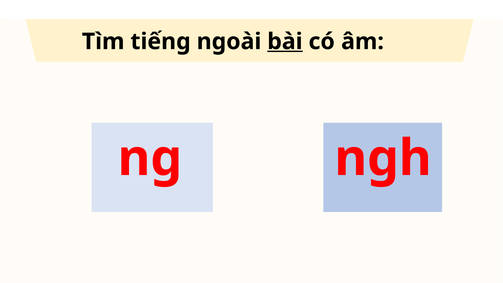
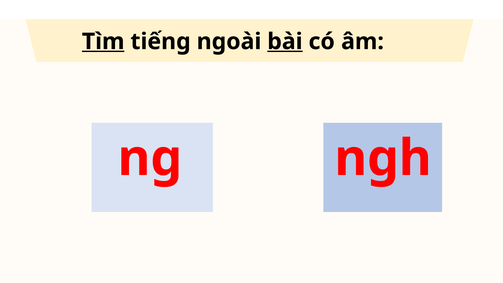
Tìm underline: none -> present
